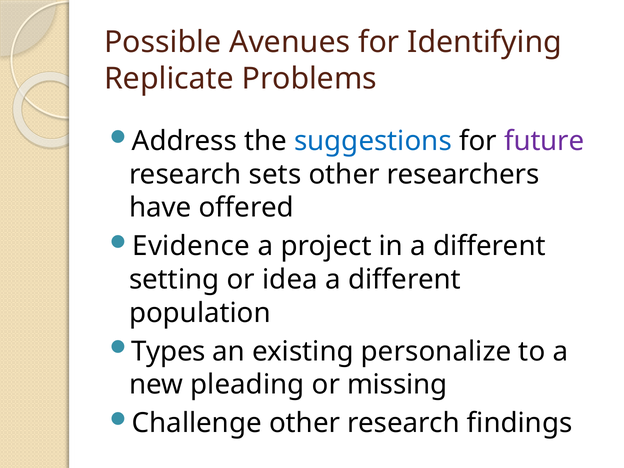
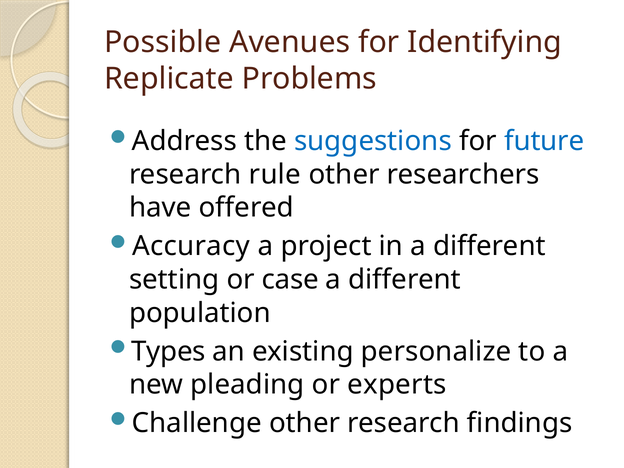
future colour: purple -> blue
sets: sets -> rule
Evidence: Evidence -> Accuracy
idea: idea -> case
missing: missing -> experts
